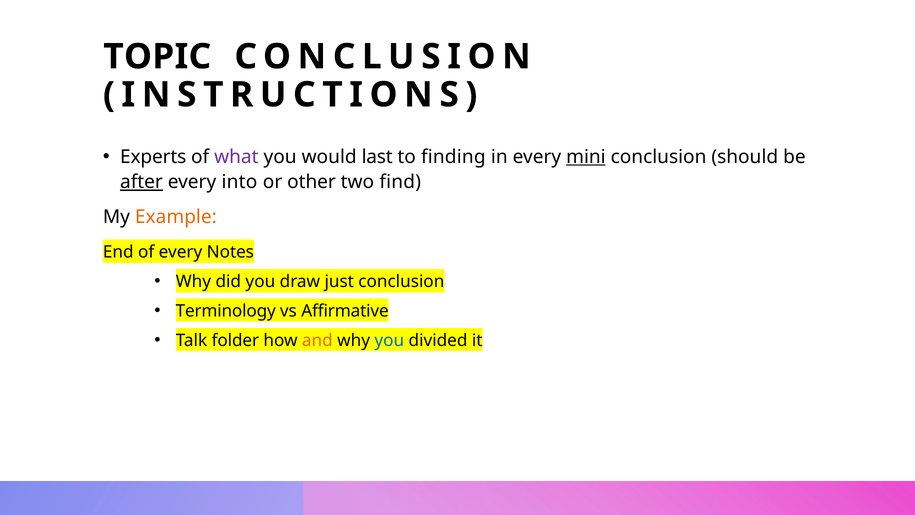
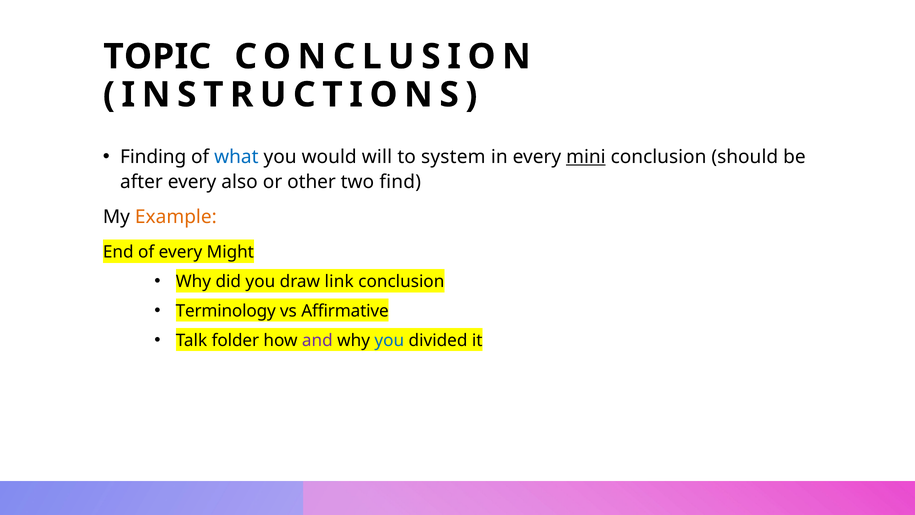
Experts: Experts -> Finding
what colour: purple -> blue
last: last -> will
finding: finding -> system
after underline: present -> none
into: into -> also
Notes: Notes -> Might
just: just -> link
and colour: orange -> purple
